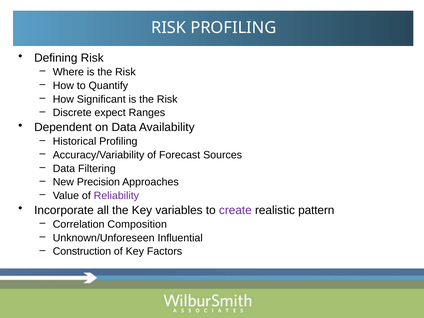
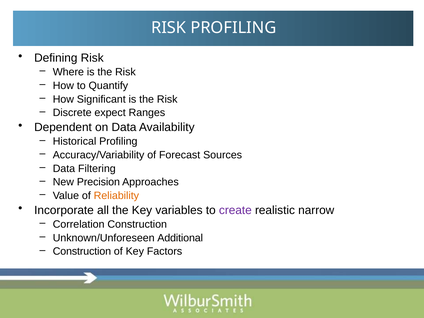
Reliability colour: purple -> orange
pattern: pattern -> narrow
Correlation Composition: Composition -> Construction
Influential: Influential -> Additional
